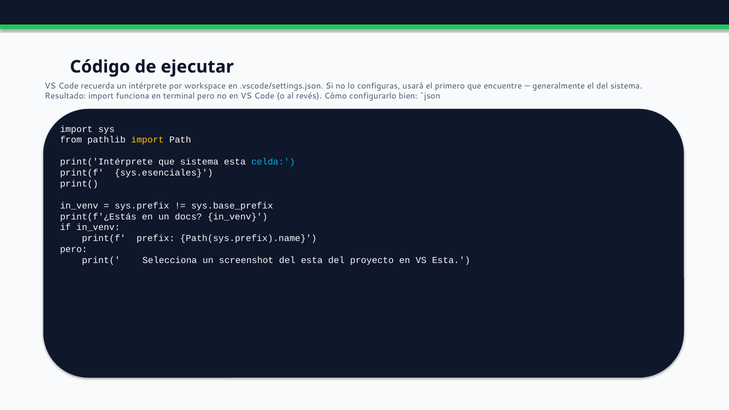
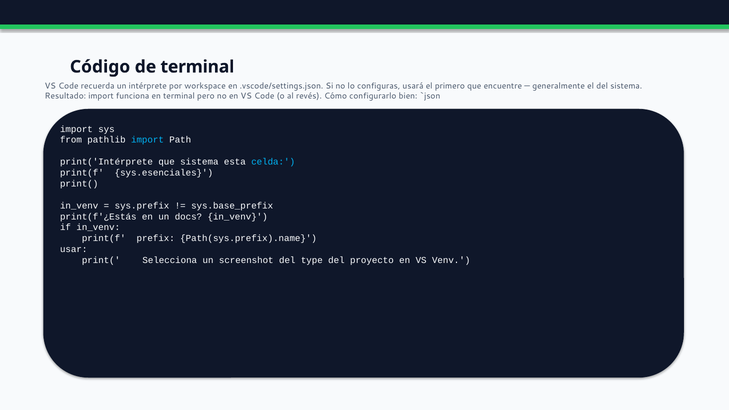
de ejecutar: ejecutar -> terminal
import at (147, 140) colour: yellow -> light blue
pero at (74, 249): pero -> usar
del esta: esta -> type
VS Esta: Esta -> Venv
